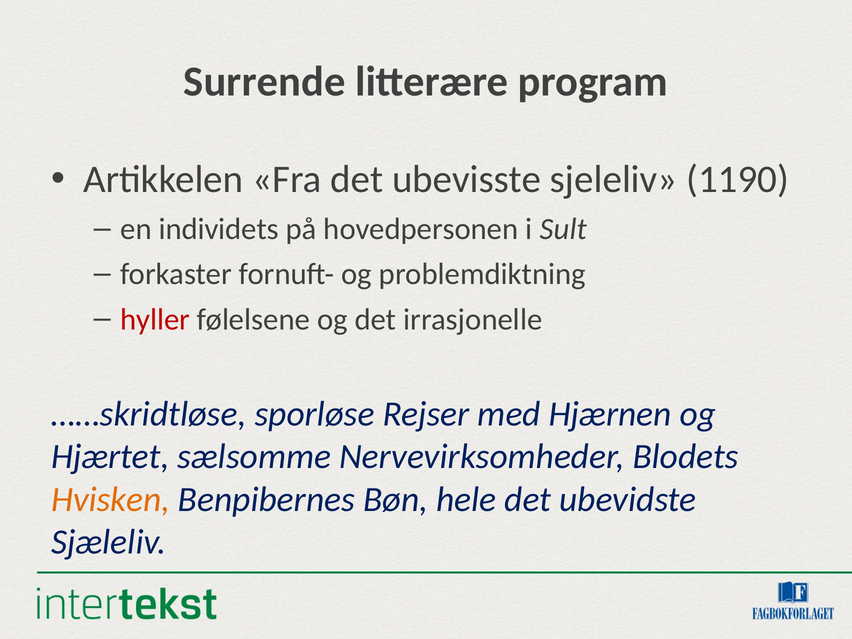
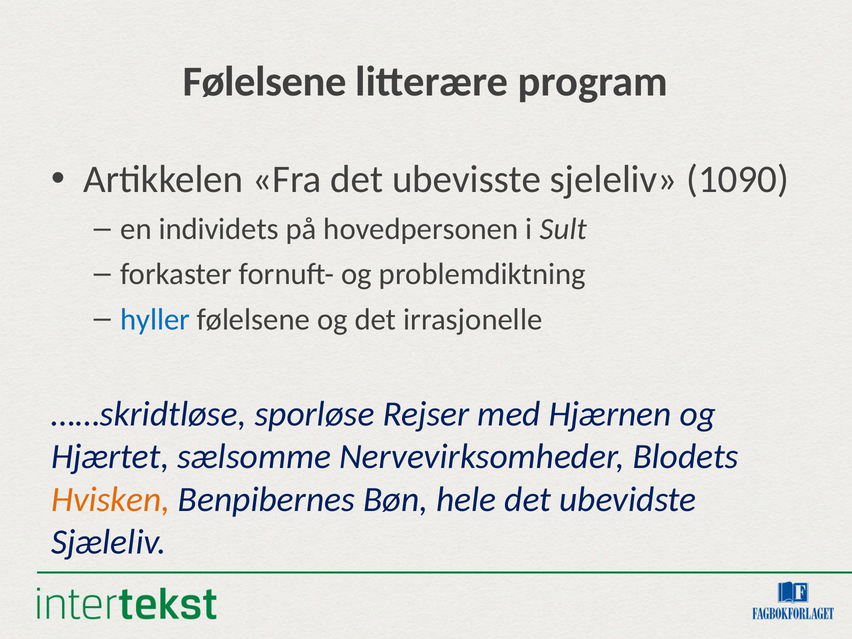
Surrende at (264, 82): Surrende -> Følelsene
1190: 1190 -> 1090
hyller colour: red -> blue
